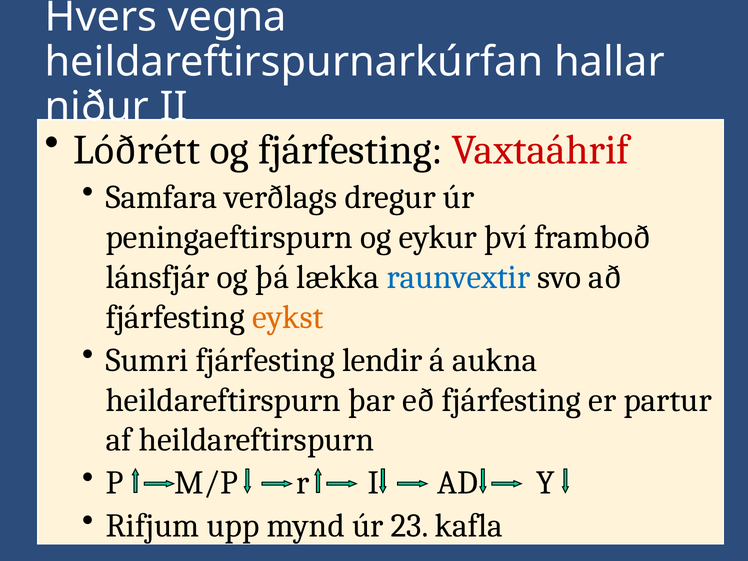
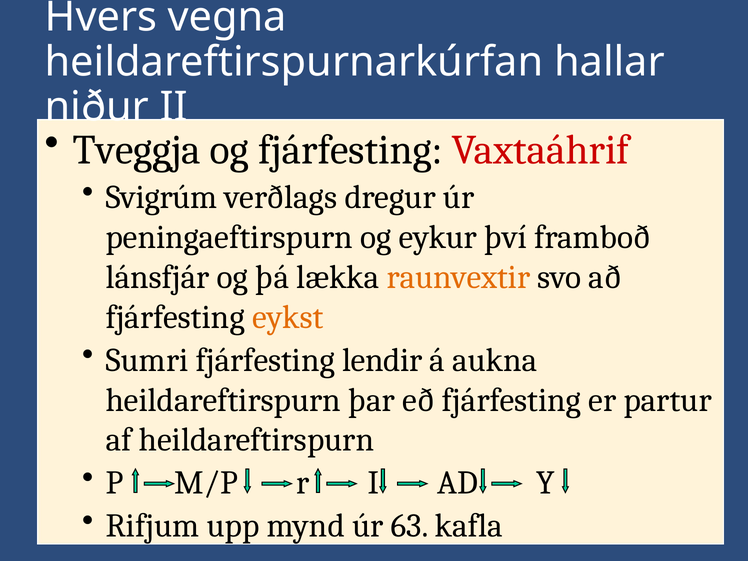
Lóðrétt: Lóðrétt -> Tveggja
Samfara: Samfara -> Svigrúm
raunvextir colour: blue -> orange
23: 23 -> 63
